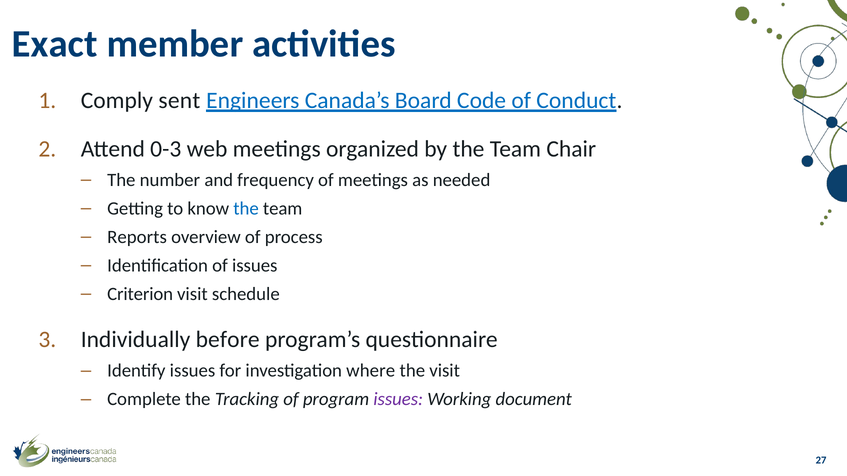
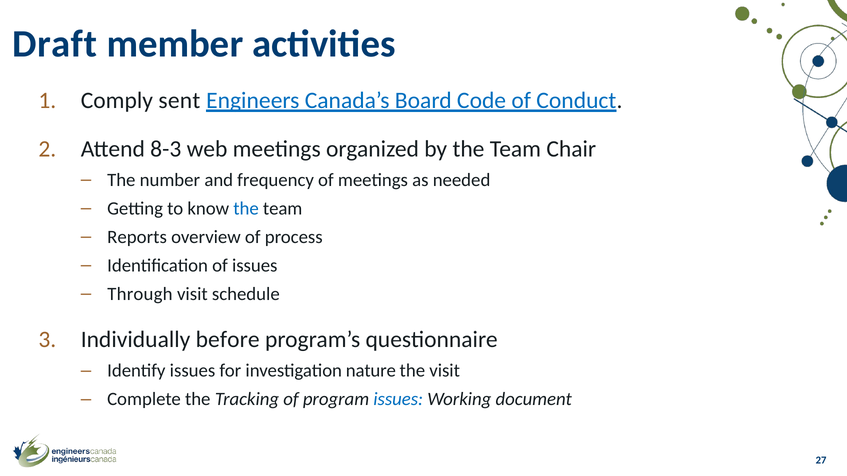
Exact: Exact -> Draft
0-3: 0-3 -> 8-3
Criterion: Criterion -> Through
where: where -> nature
issues at (398, 400) colour: purple -> blue
